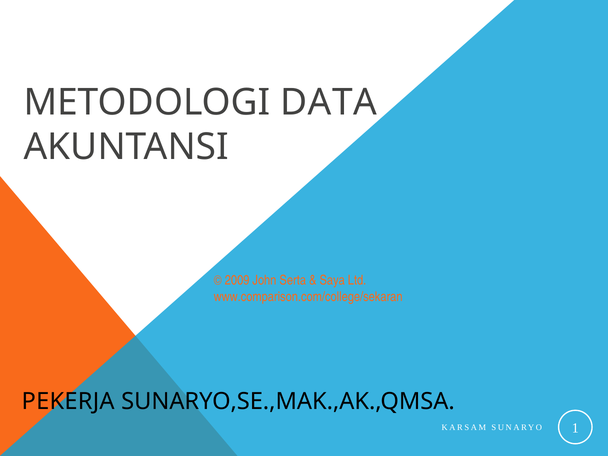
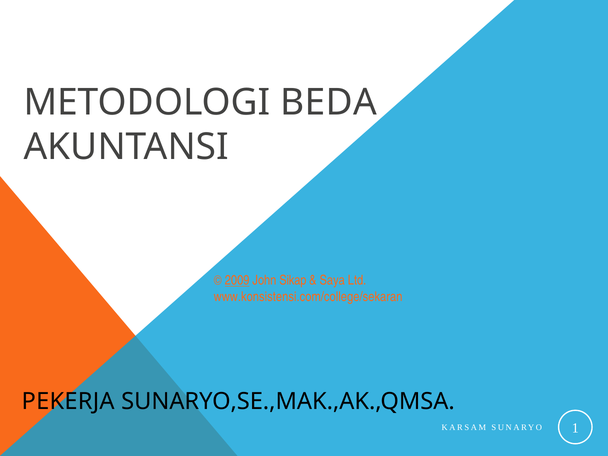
DATA: DATA -> BEDA
2009 underline: none -> present
Serta: Serta -> Sikap
www.comparison.com/college/sekaran: www.comparison.com/college/sekaran -> www.konsistensi.com/college/sekaran
